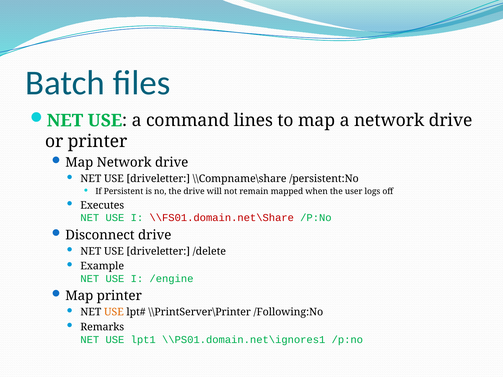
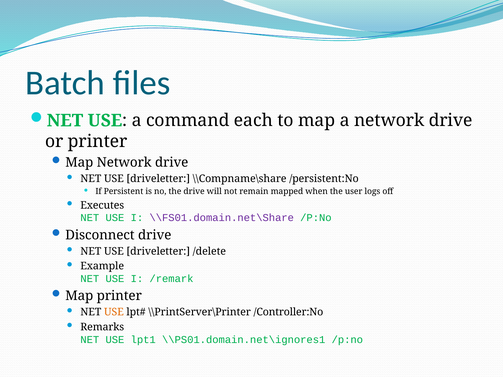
lines: lines -> each
\\FS01.domain.net\Share colour: red -> purple
/engine: /engine -> /remark
/Following:No: /Following:No -> /Controller:No
